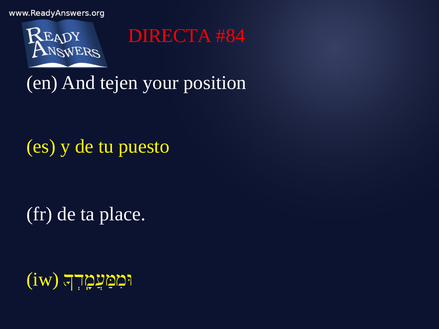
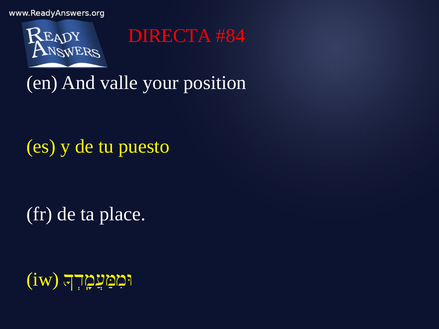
tejen: tejen -> valle
